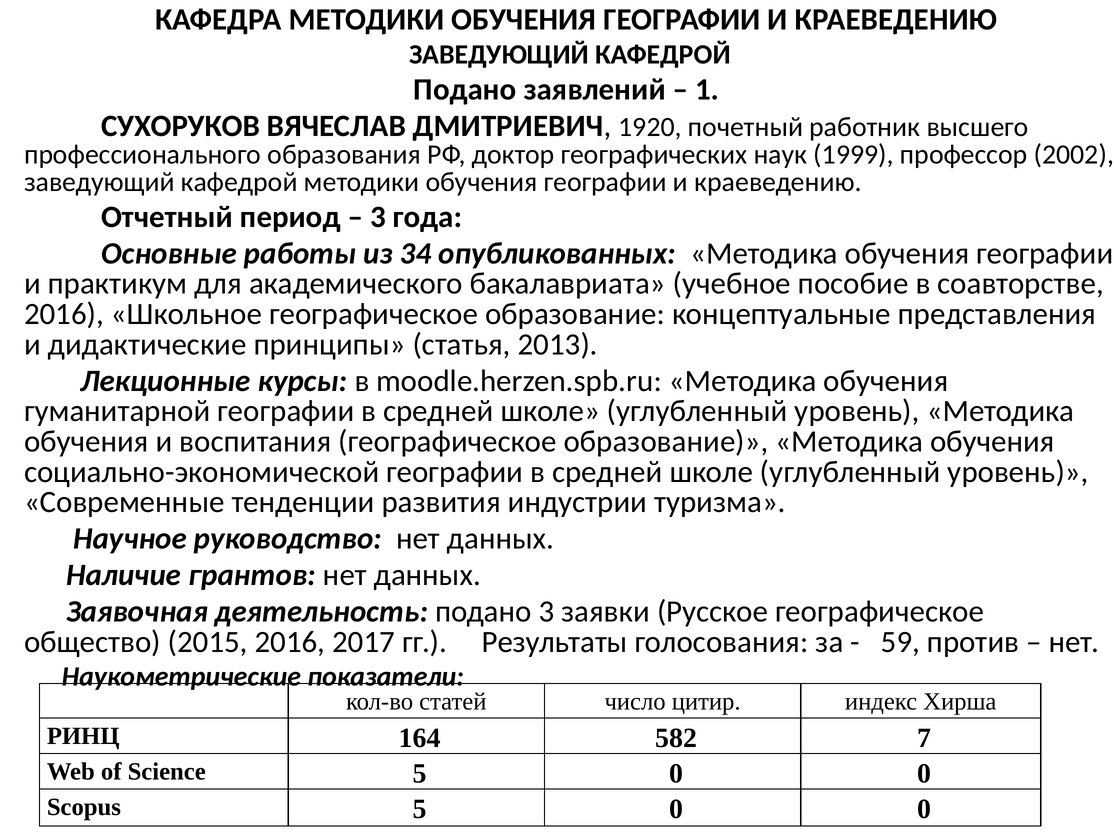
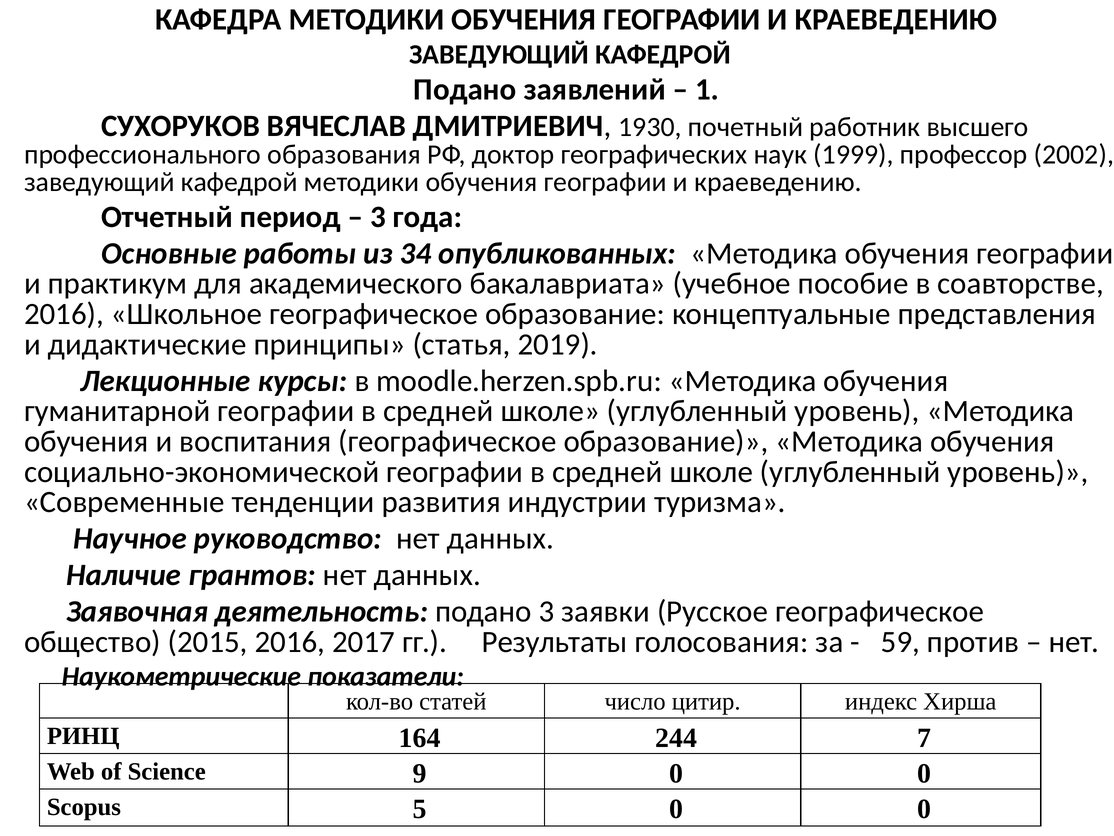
1920: 1920 -> 1930
2013: 2013 -> 2019
582: 582 -> 244
Science 5: 5 -> 9
